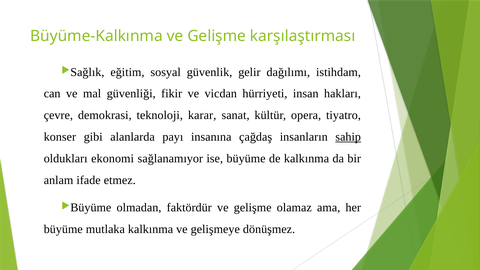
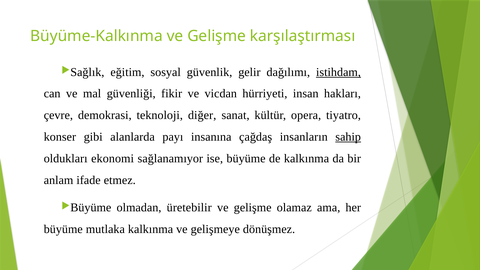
istihdam underline: none -> present
karar: karar -> diğer
faktördür: faktördür -> üretebilir
